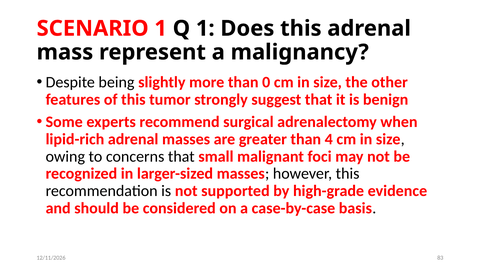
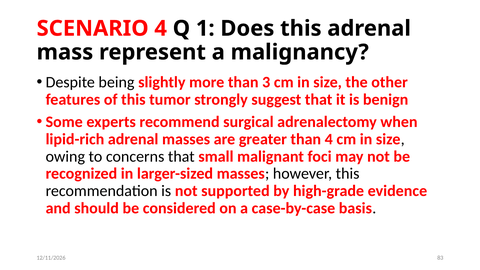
SCENARIO 1: 1 -> 4
0: 0 -> 3
